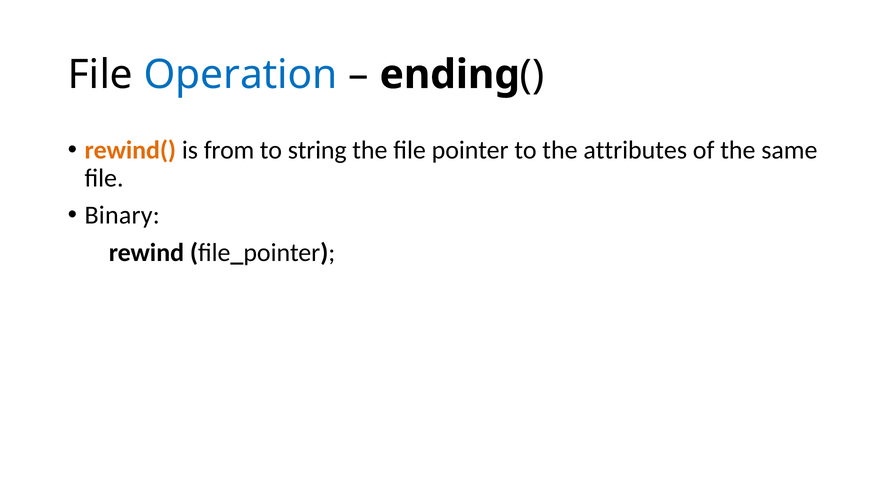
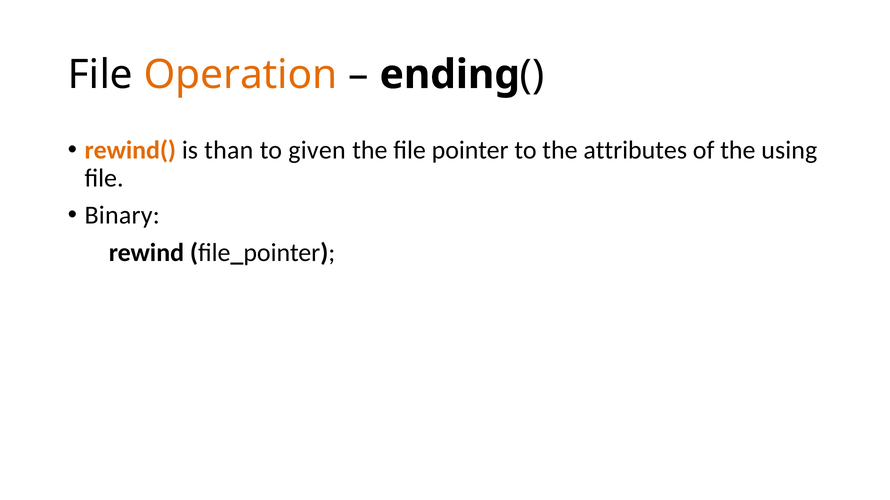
Operation colour: blue -> orange
from: from -> than
string: string -> given
same: same -> using
